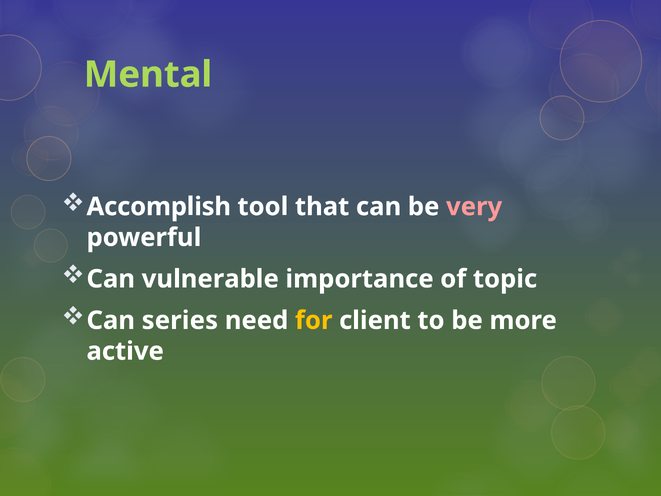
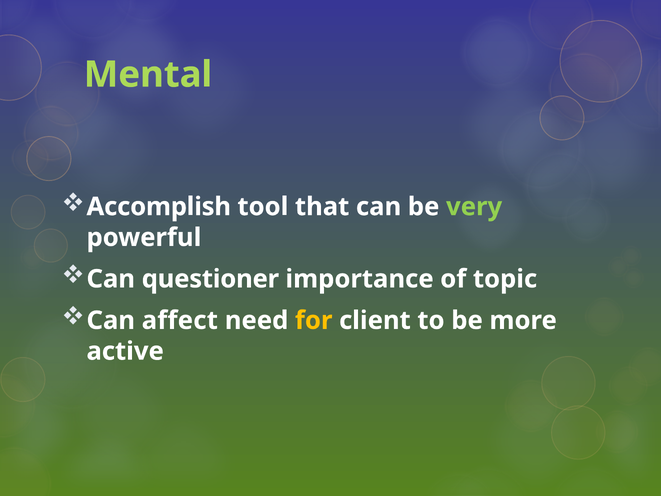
very colour: pink -> light green
vulnerable: vulnerable -> questioner
series: series -> affect
